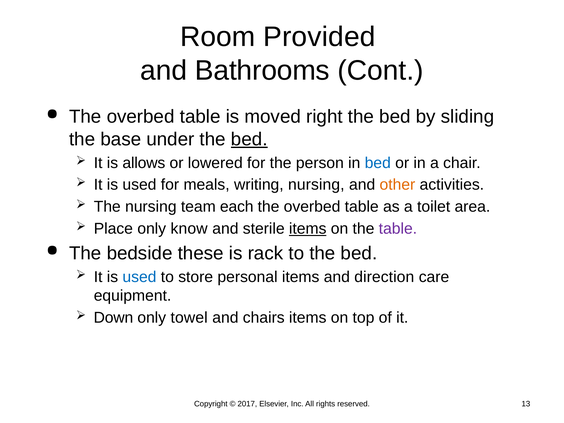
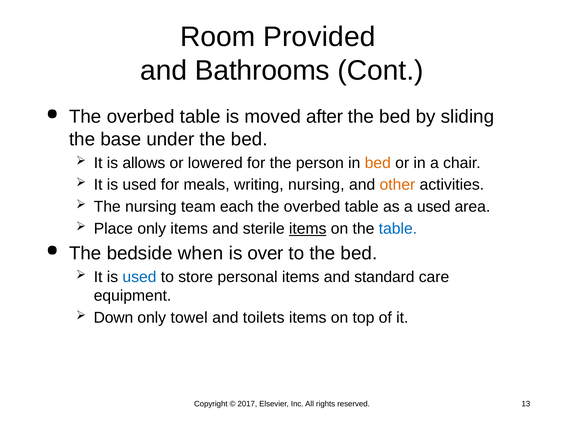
right: right -> after
bed at (249, 139) underline: present -> none
bed at (378, 163) colour: blue -> orange
a toilet: toilet -> used
only know: know -> items
table at (398, 229) colour: purple -> blue
these: these -> when
rack: rack -> over
direction: direction -> standard
chairs: chairs -> toilets
